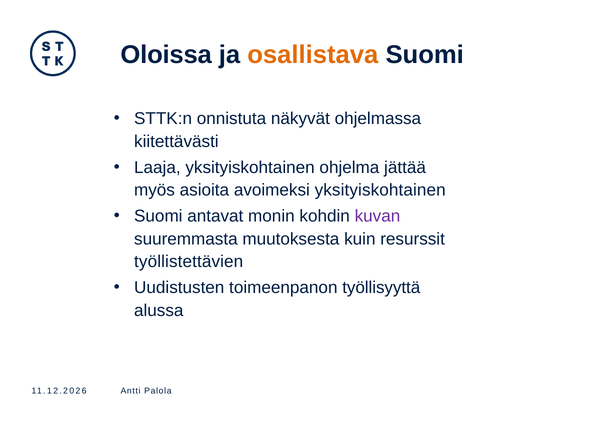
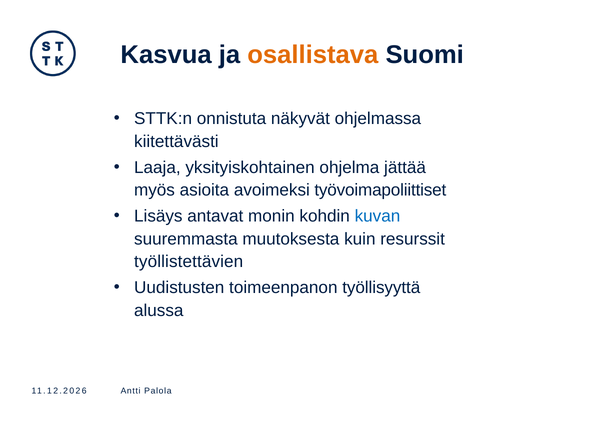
Oloissa: Oloissa -> Kasvua
avoimeksi yksityiskohtainen: yksityiskohtainen -> työvoimapoliittiset
Suomi at (158, 217): Suomi -> Lisäys
kuvan colour: purple -> blue
